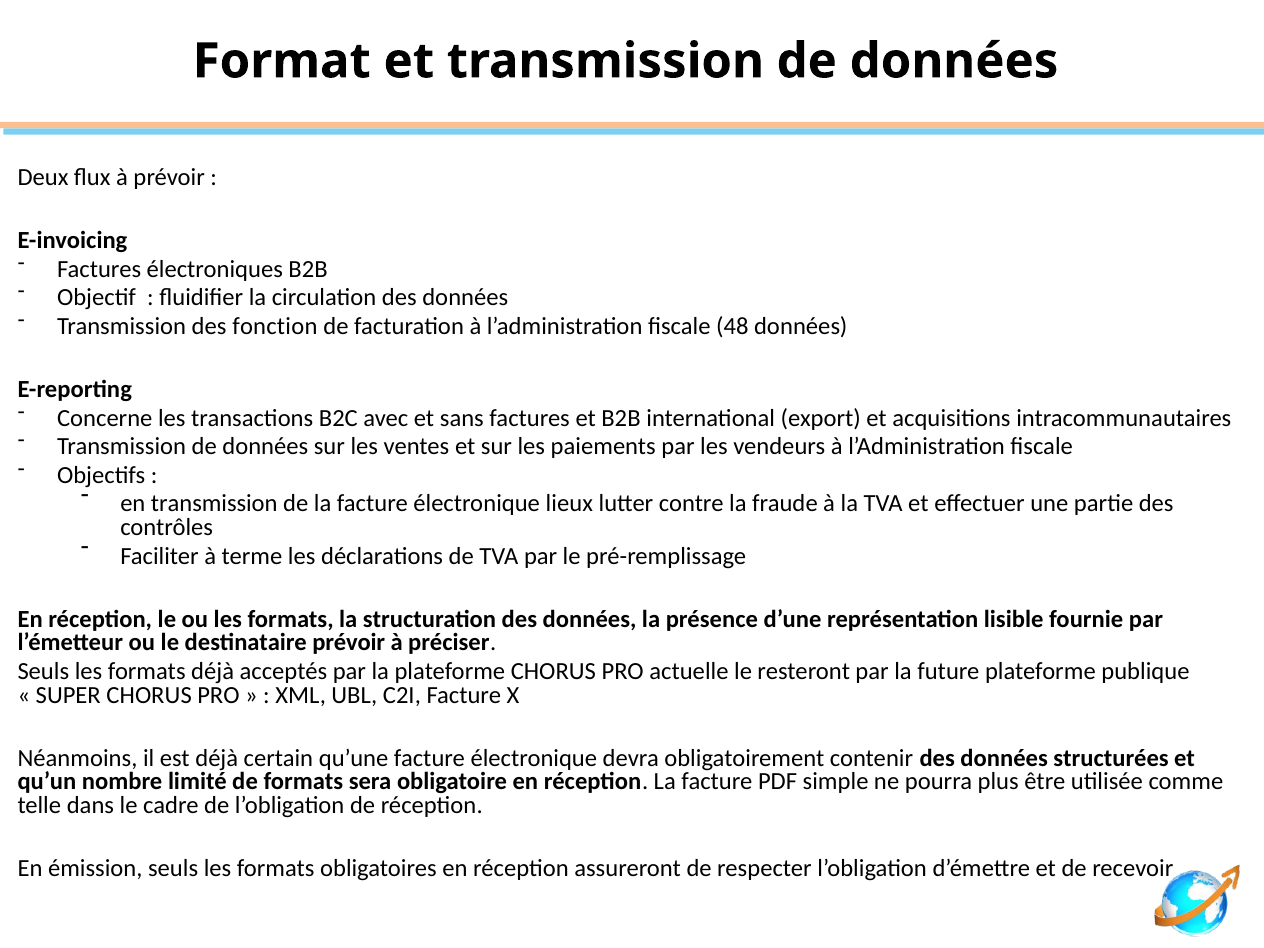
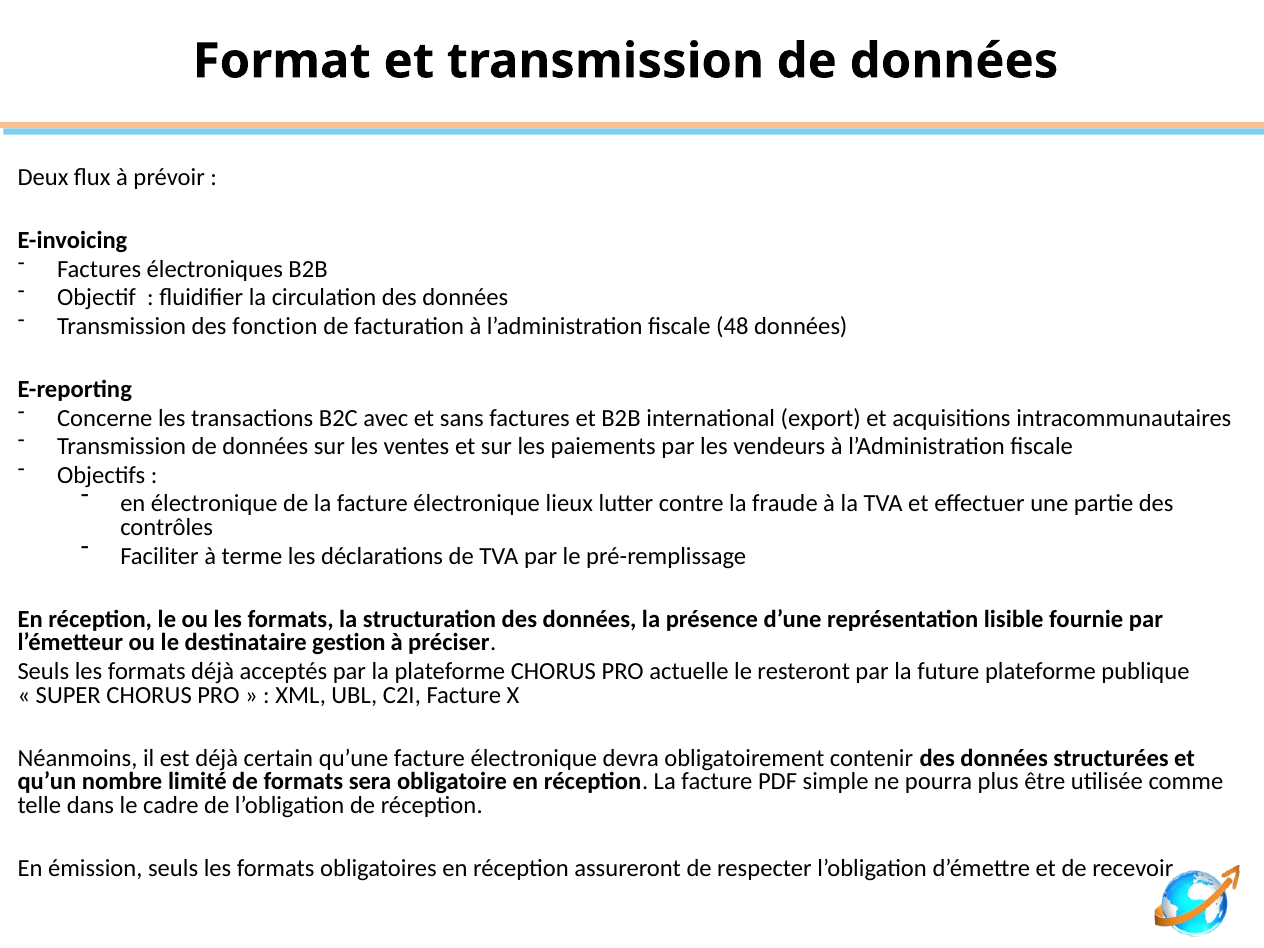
en transmission: transmission -> électronique
destinataire prévoir: prévoir -> gestion
